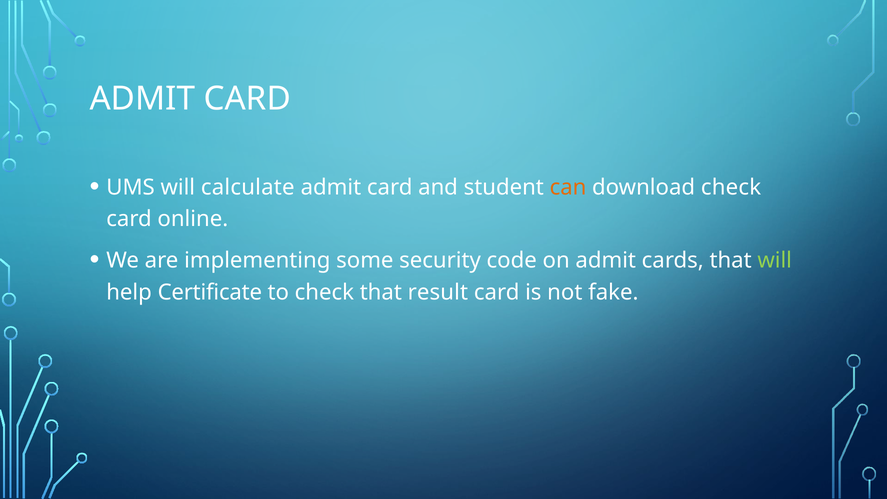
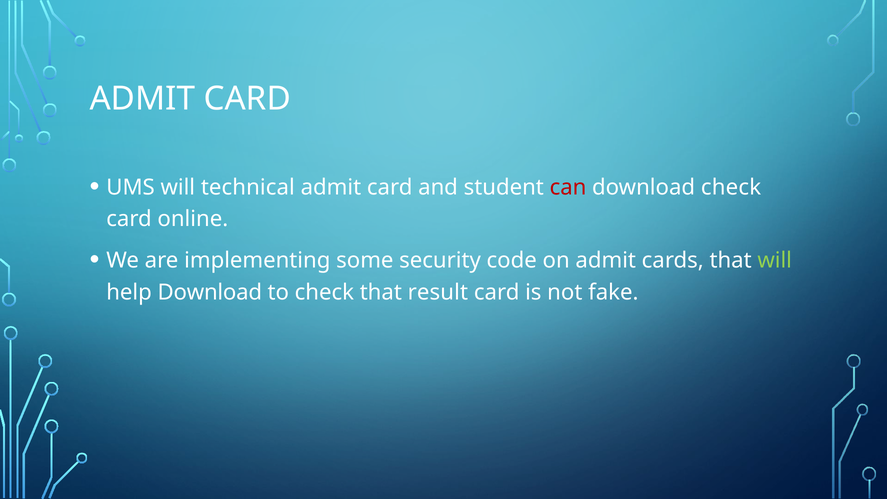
calculate: calculate -> technical
can colour: orange -> red
help Certificate: Certificate -> Download
